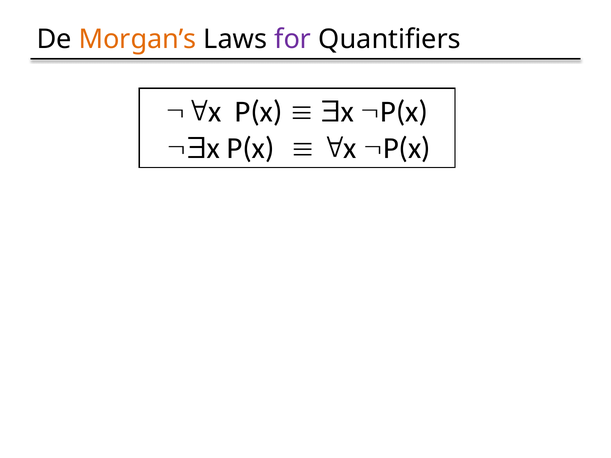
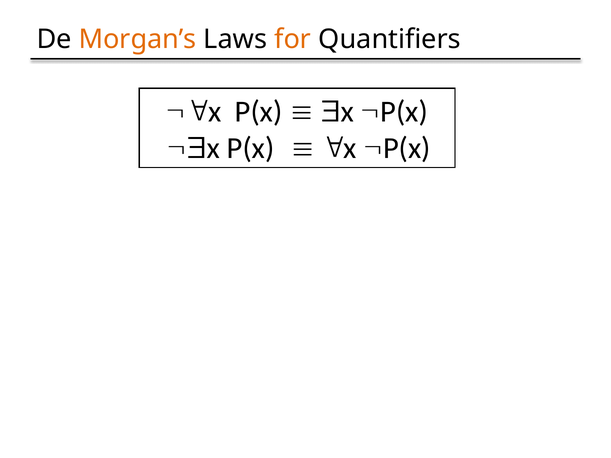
for colour: purple -> orange
